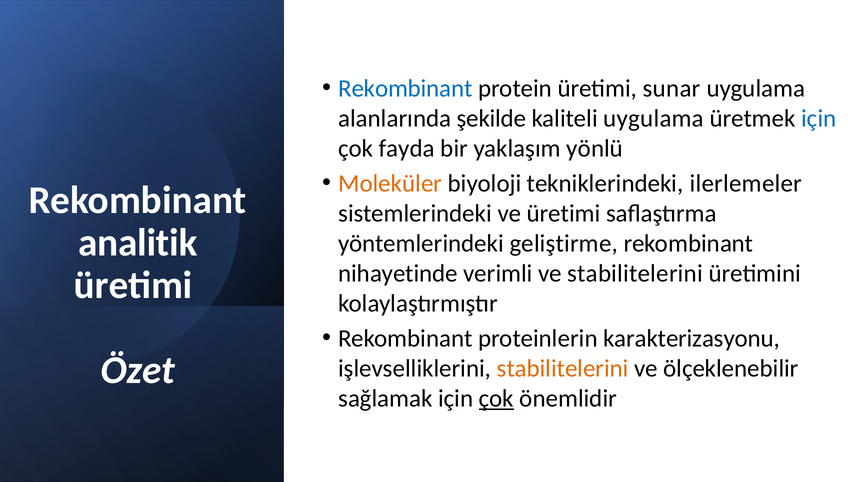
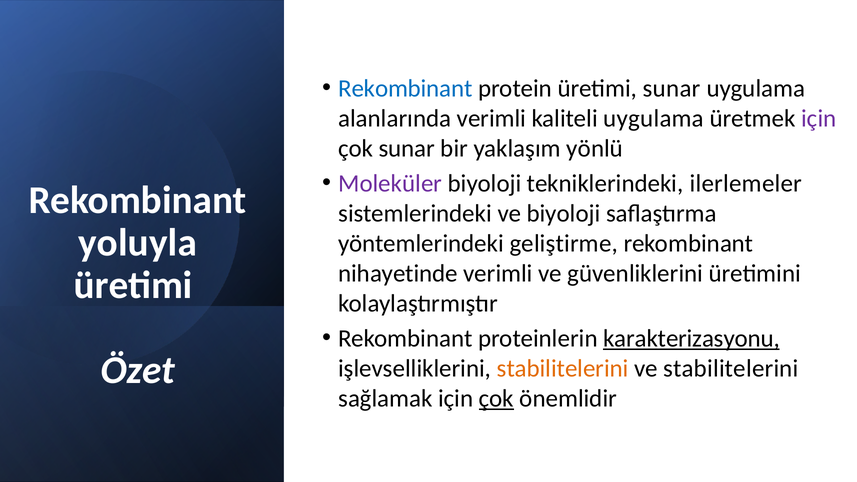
alanlarında şekilde: şekilde -> verimli
için at (819, 118) colour: blue -> purple
çok fayda: fayda -> sunar
Moleküler colour: orange -> purple
ve üretimi: üretimi -> biyoloji
analitik: analitik -> yoluyla
ve stabilitelerini: stabilitelerini -> güvenliklerini
karakterizasyonu underline: none -> present
ve ölçeklenebilir: ölçeklenebilir -> stabilitelerini
